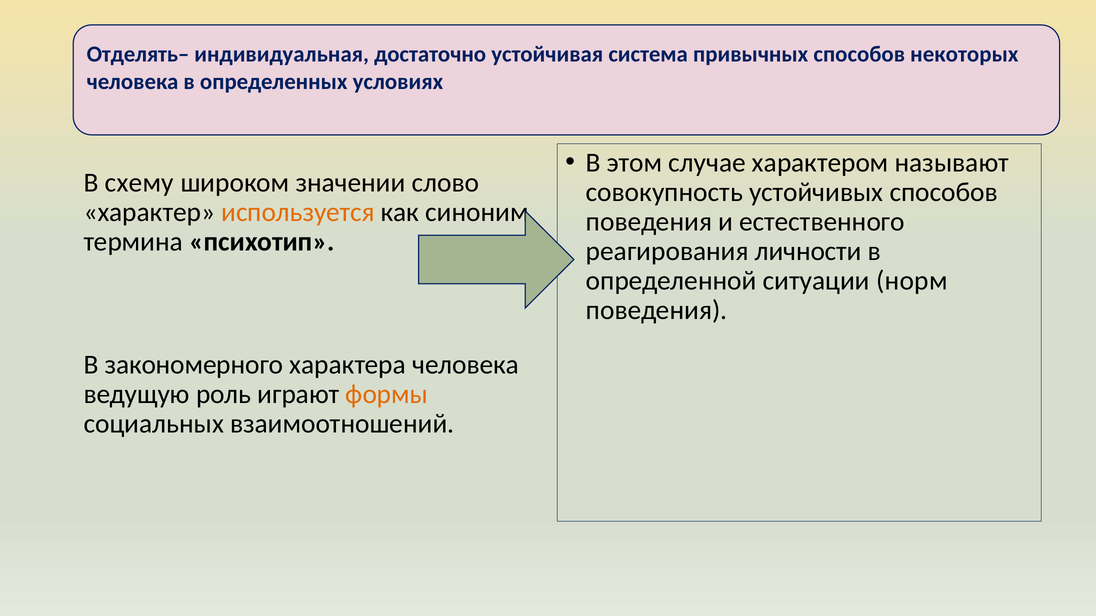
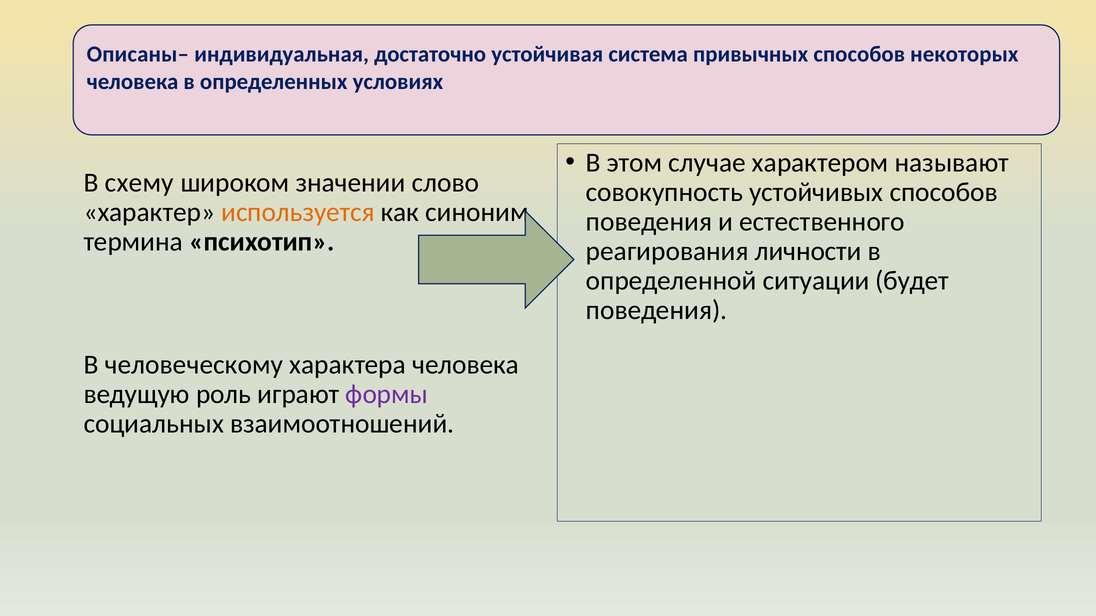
Отделять–: Отделять– -> Описаны–
норм: норм -> будет
закономерного: закономерного -> человеческому
формы colour: orange -> purple
